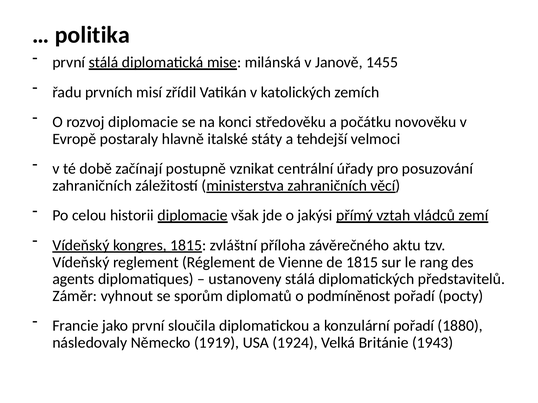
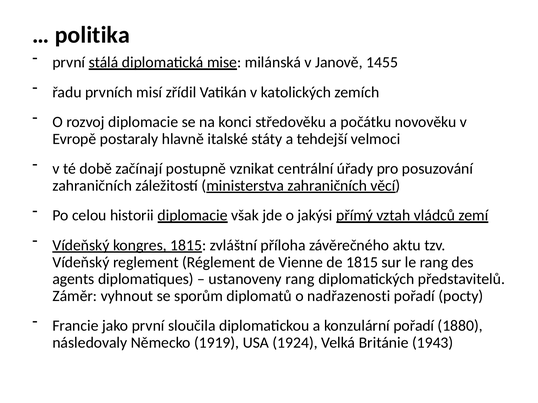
ustanoveny stálá: stálá -> rang
podmíněnost: podmíněnost -> nadřazenosti
